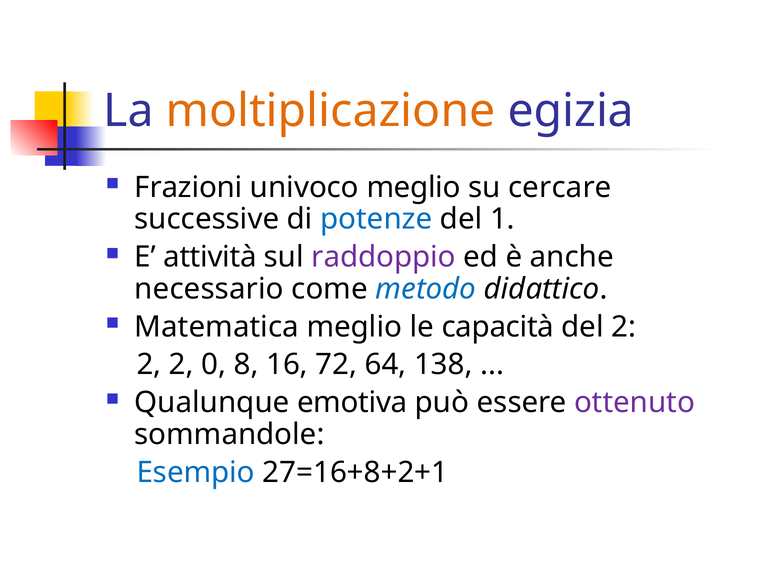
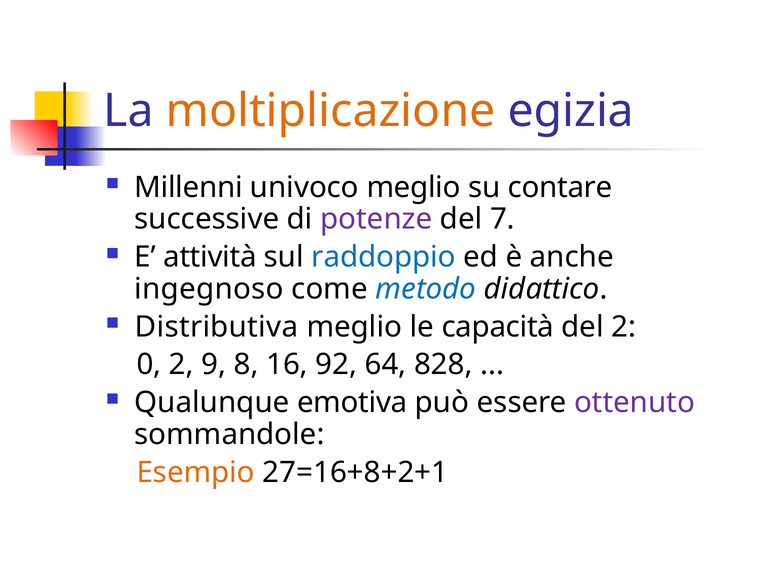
Frazioni: Frazioni -> Millenni
cercare: cercare -> contare
potenze colour: blue -> purple
1: 1 -> 7
raddoppio colour: purple -> blue
necessario: necessario -> ingegnoso
Matematica: Matematica -> Distributiva
2 at (149, 365): 2 -> 0
0: 0 -> 9
72: 72 -> 92
138: 138 -> 828
Esempio colour: blue -> orange
